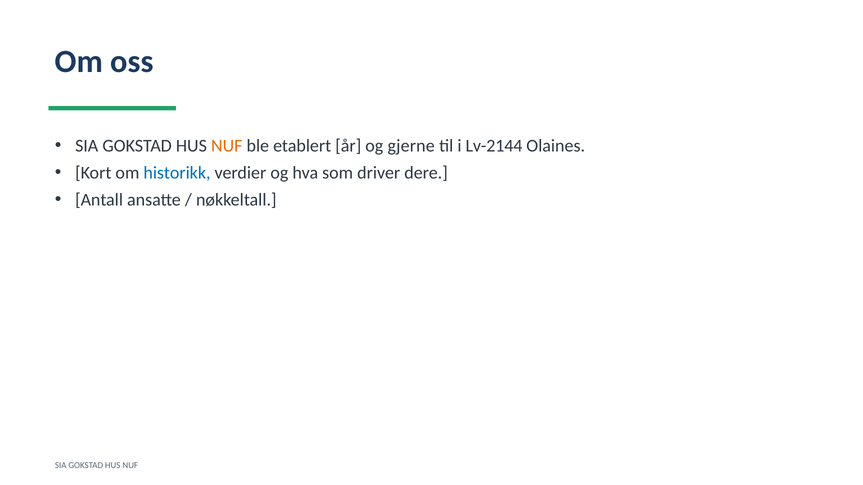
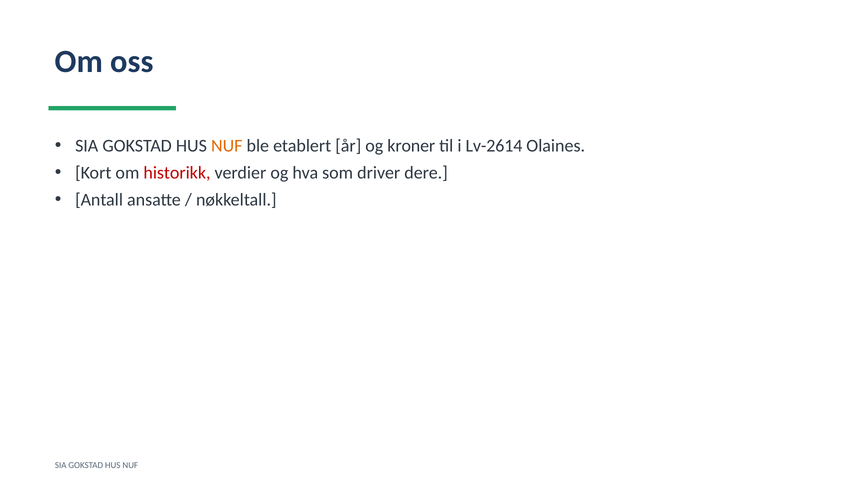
gjerne: gjerne -> kroner
Lv-2144: Lv-2144 -> Lv-2614
historikk colour: blue -> red
